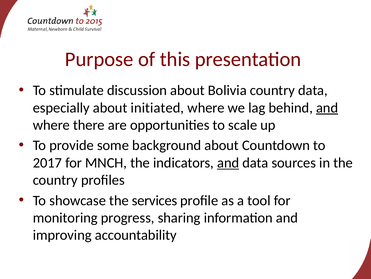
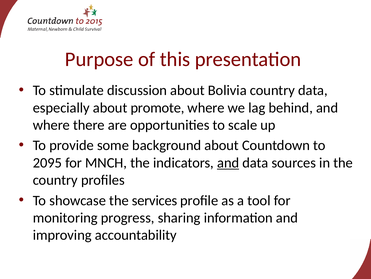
initiated: initiated -> promote
and at (327, 108) underline: present -> none
2017: 2017 -> 2095
